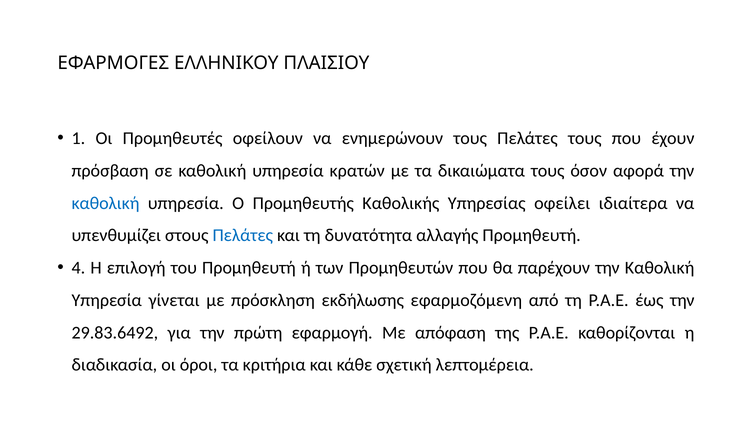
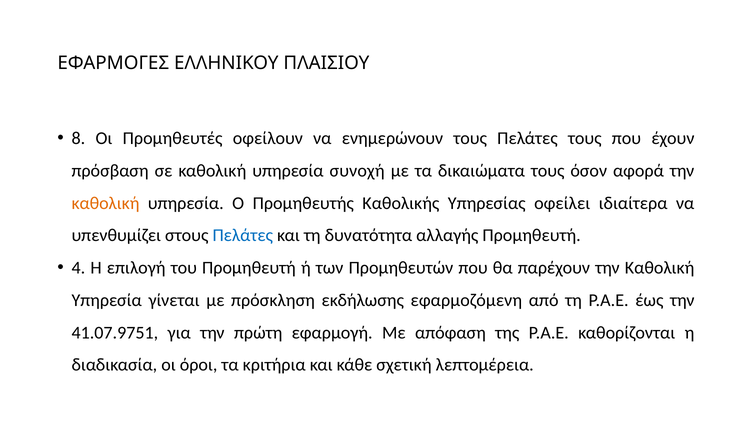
1: 1 -> 8
κρατών: κρατών -> συνοχή
καθολική at (105, 203) colour: blue -> orange
29.83.6492: 29.83.6492 -> 41.07.9751
